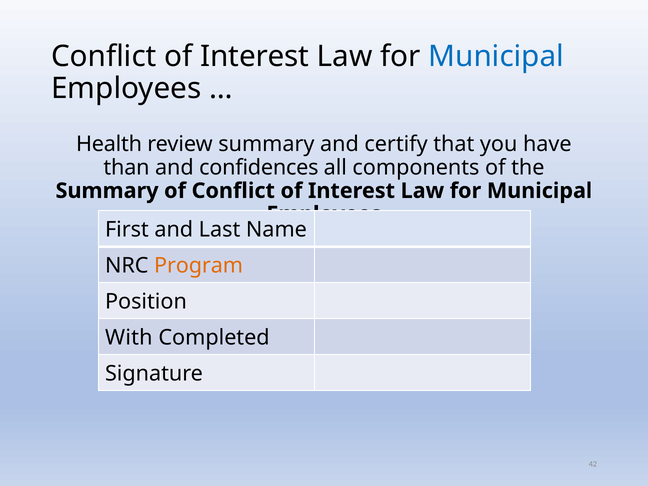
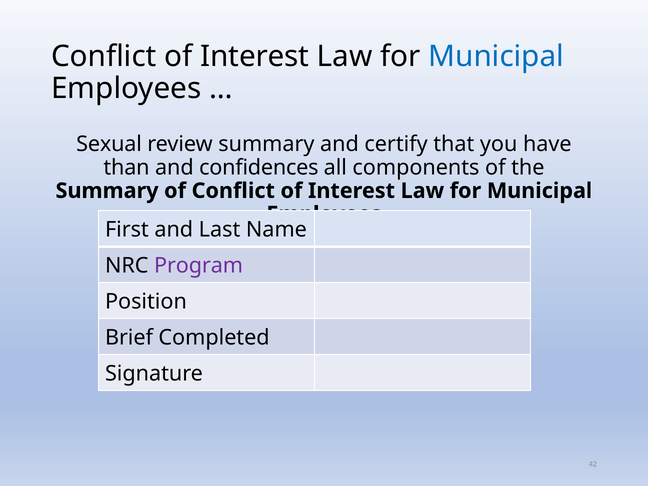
Health: Health -> Sexual
Program colour: orange -> purple
With: With -> Brief
